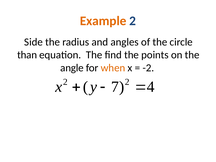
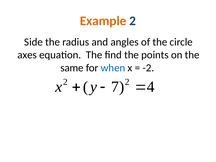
than: than -> axes
angle: angle -> same
when colour: orange -> blue
